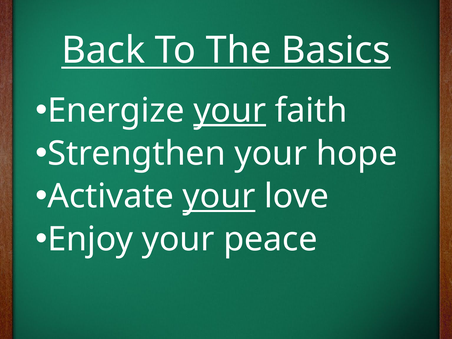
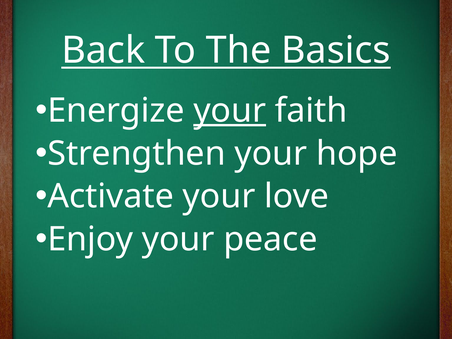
your at (219, 196) underline: present -> none
